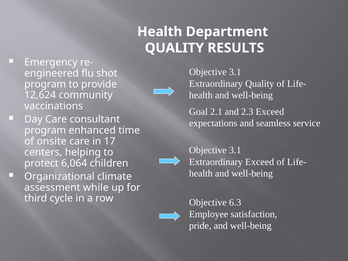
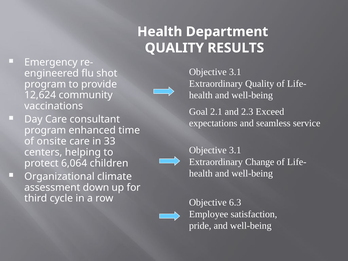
17: 17 -> 33
Extraordinary Exceed: Exceed -> Change
while: while -> down
